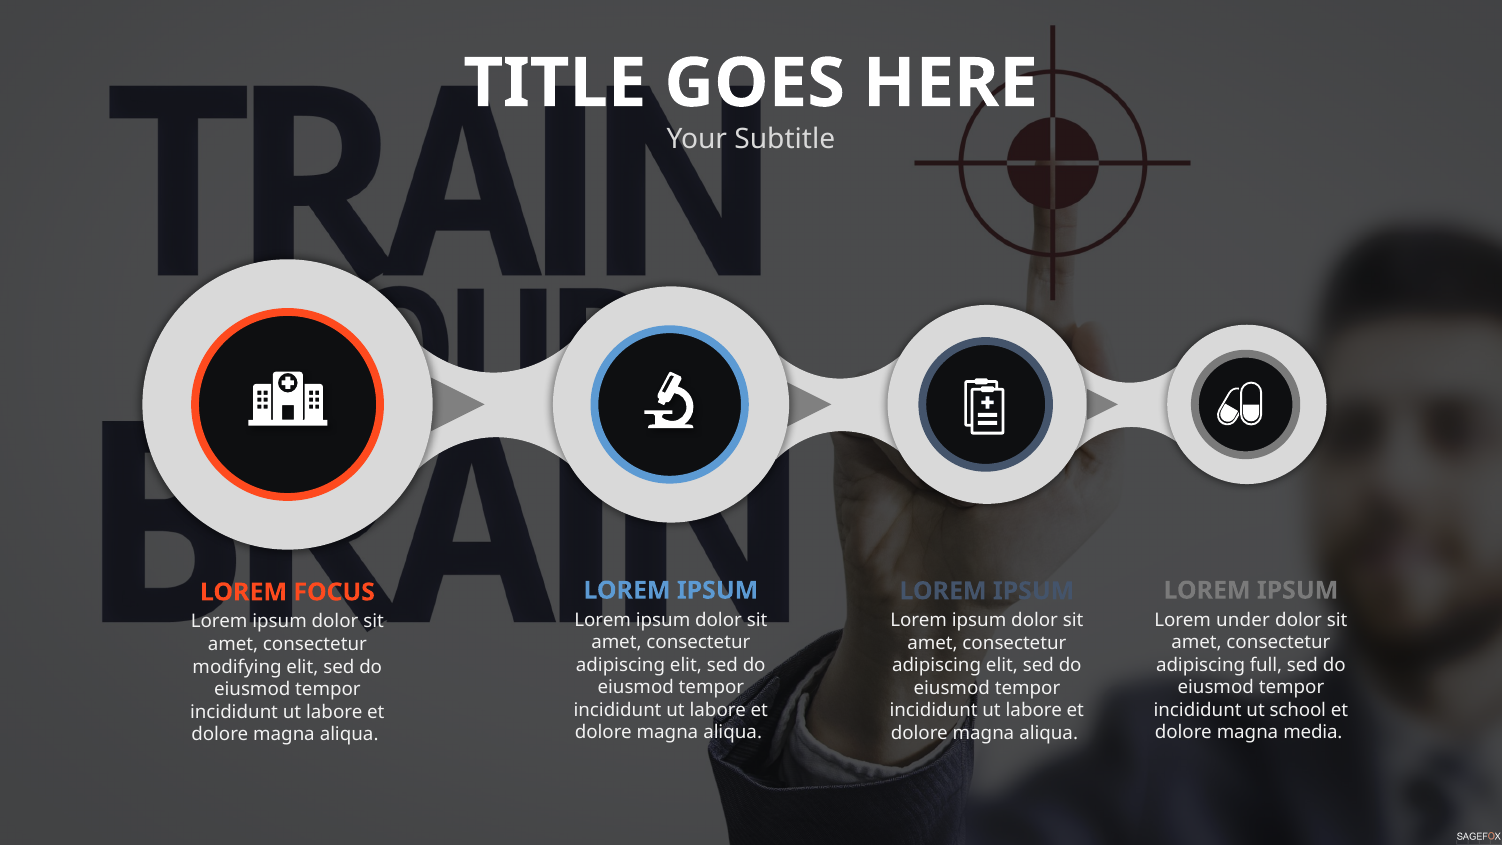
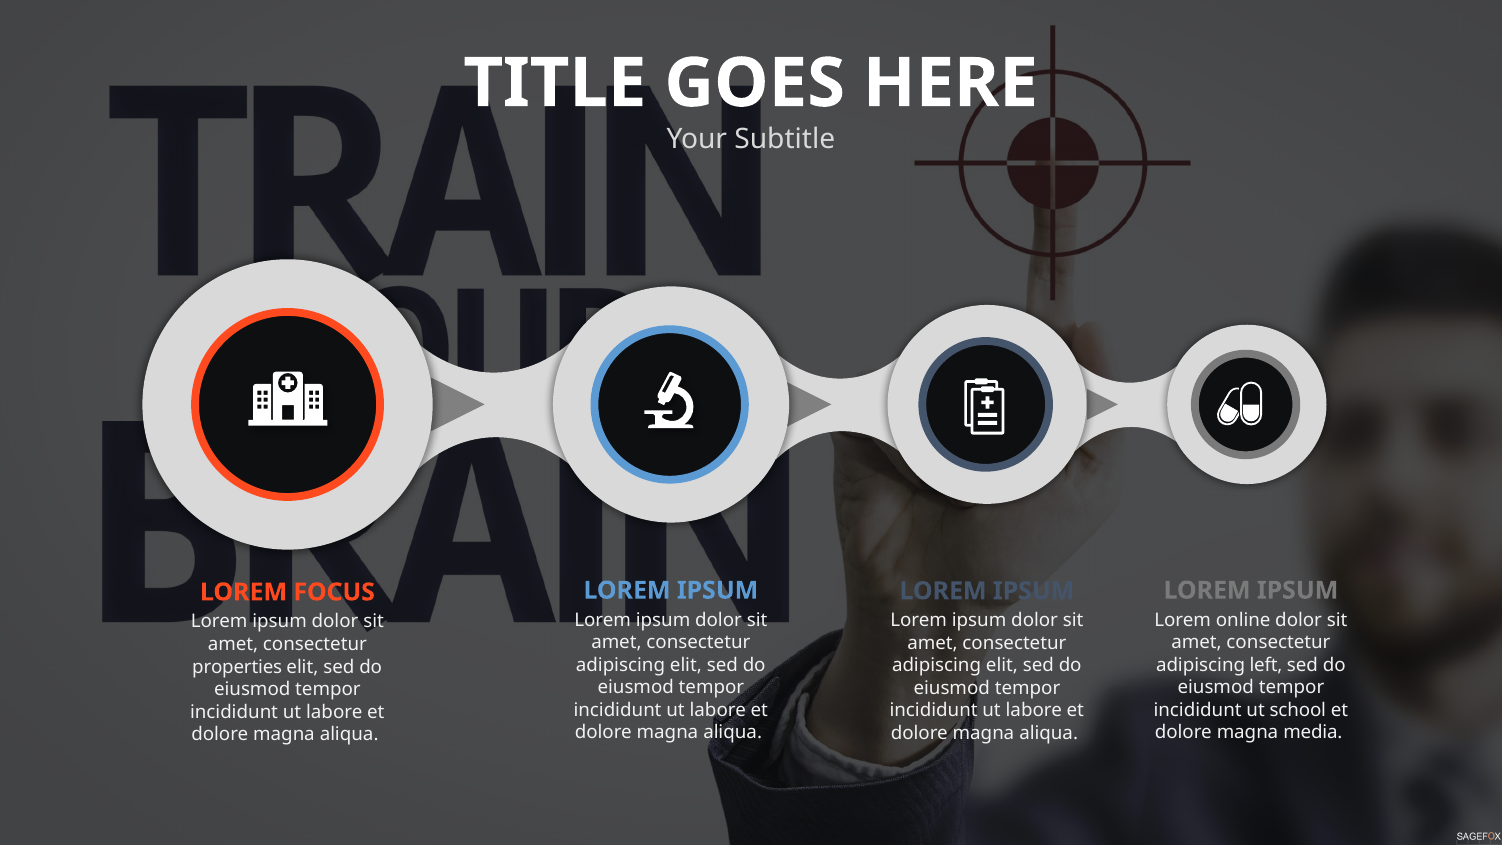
under: under -> online
full: full -> left
modifying: modifying -> properties
